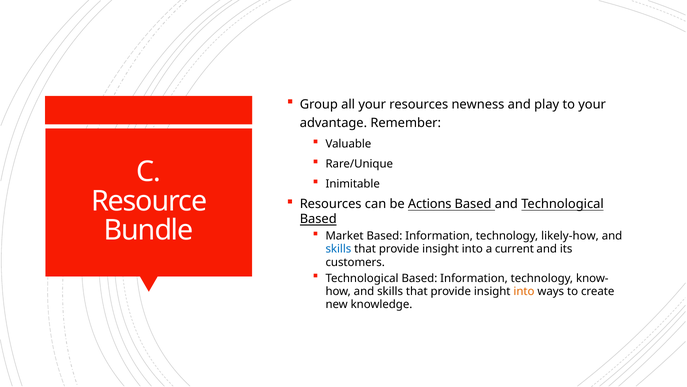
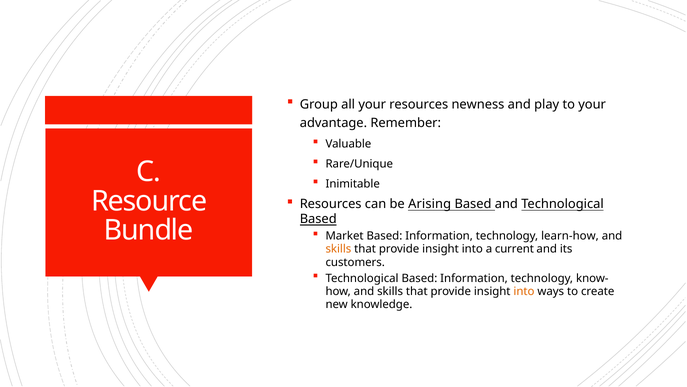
Actions: Actions -> Arising
likely-how: likely-how -> learn-how
skills at (338, 249) colour: blue -> orange
